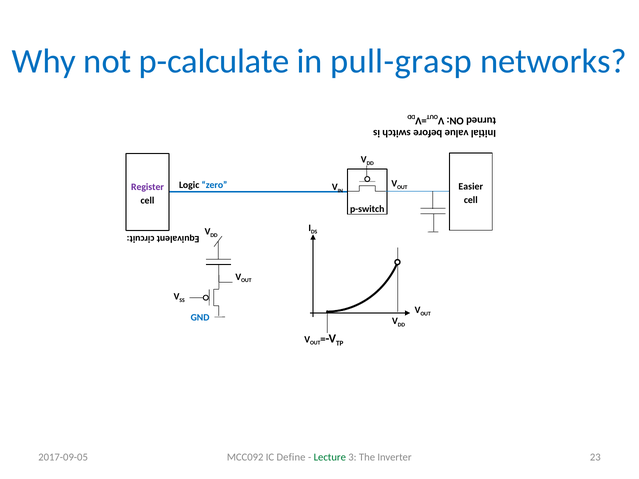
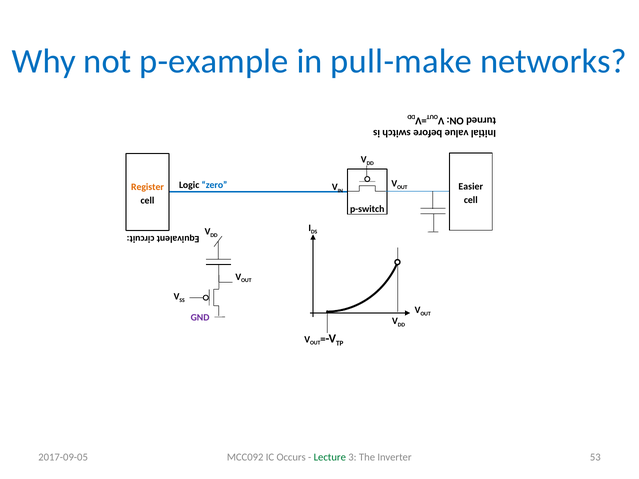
p-calculate: p-calculate -> p-example
pull-grasp: pull-grasp -> pull-make
Register colour: purple -> orange
GND colour: blue -> purple
Define: Define -> Occurs
23: 23 -> 53
